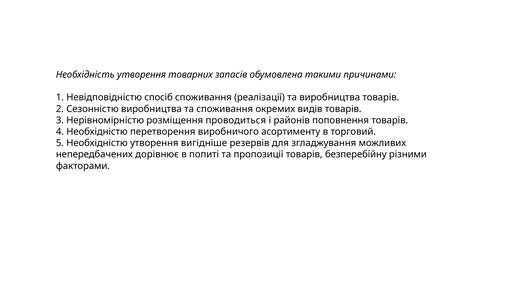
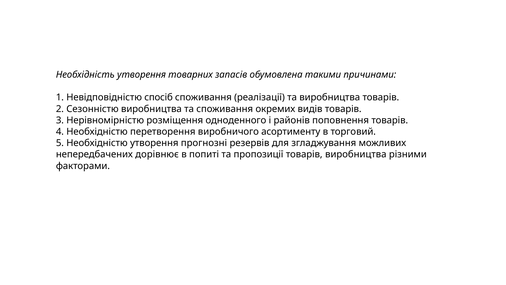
проводиться: проводиться -> одноденного
вигідніше: вигідніше -> прогнозні
товарів безперебійну: безперебійну -> виробництва
